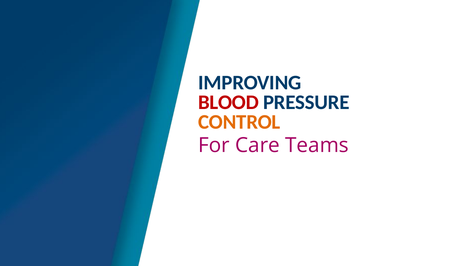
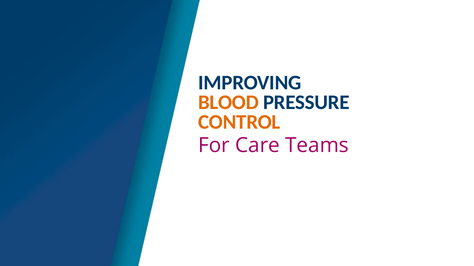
BLOOD colour: red -> orange
